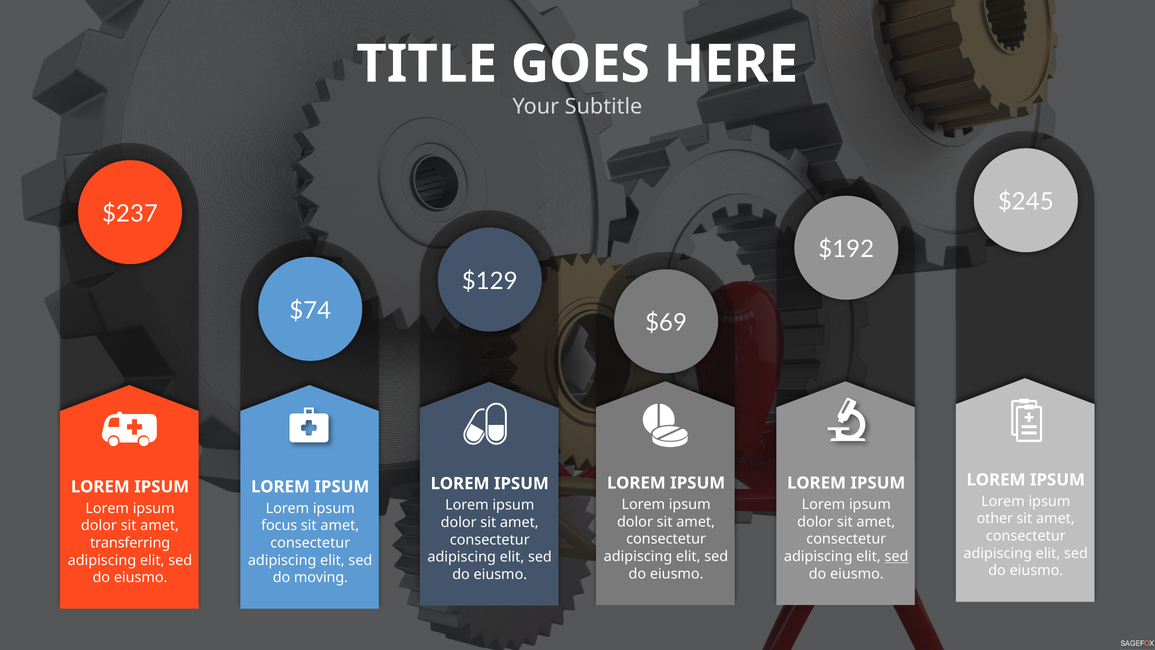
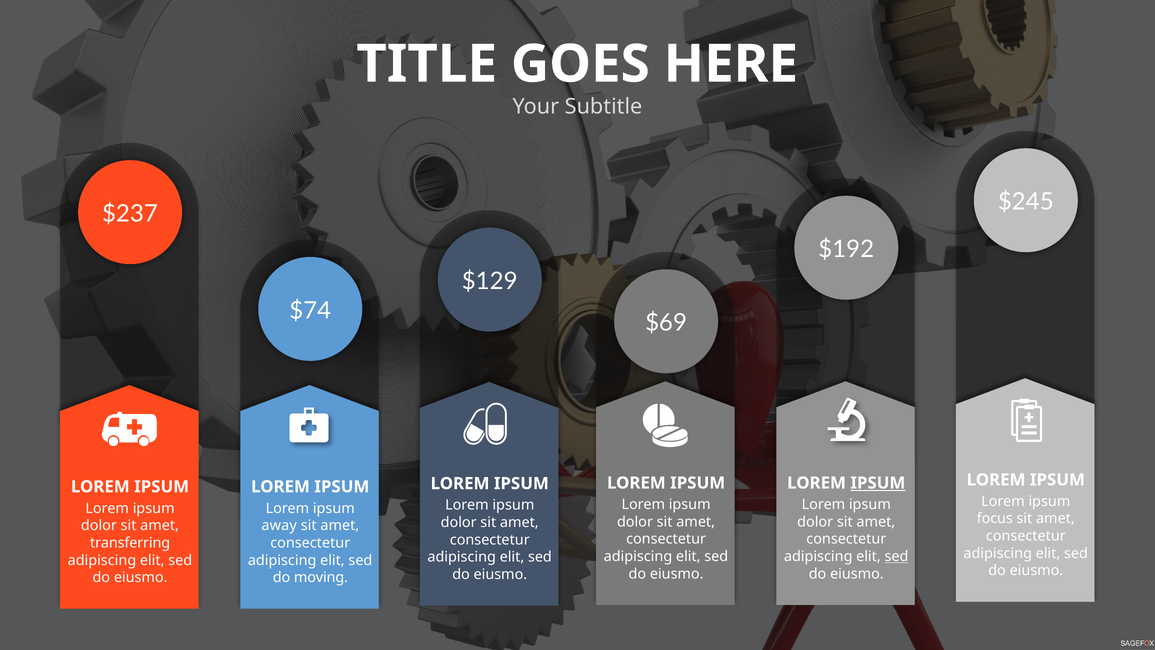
IPSUM at (878, 483) underline: none -> present
other: other -> focus
focus: focus -> away
